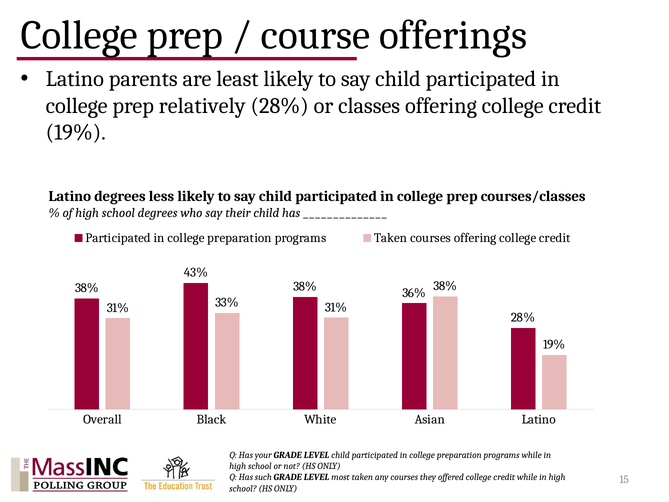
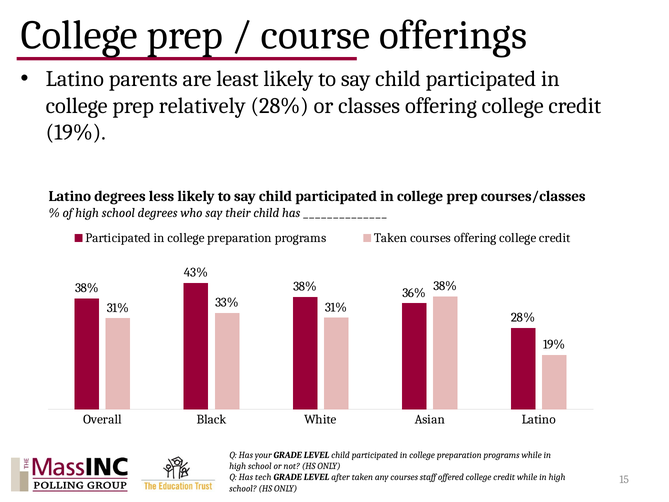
such: such -> tech
most: most -> after
they: they -> staff
